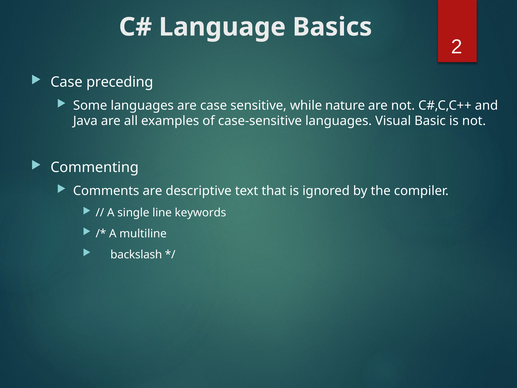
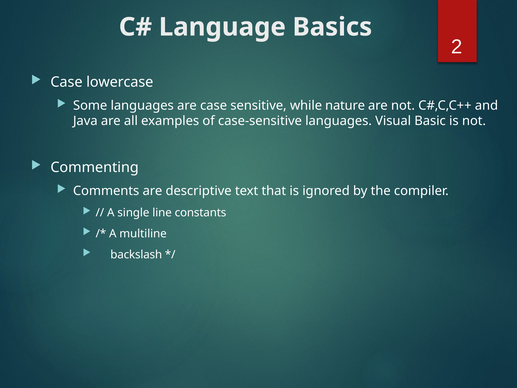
preceding: preceding -> lowercase
keywords: keywords -> constants
